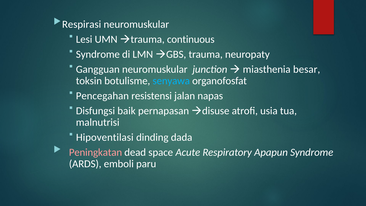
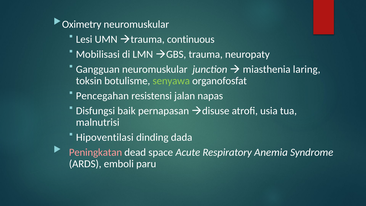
Respirasi: Respirasi -> Oximetry
Syndrome at (98, 54): Syndrome -> Mobilisasi
besar: besar -> laring
senyawa colour: light blue -> light green
Apapun: Apapun -> Anemia
